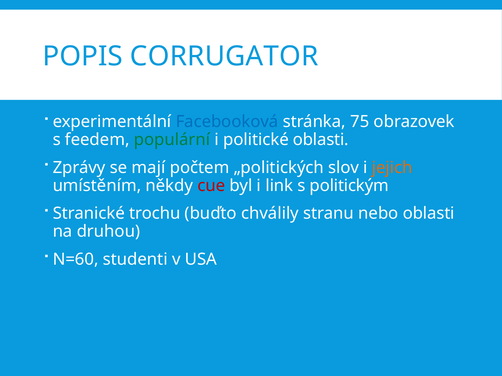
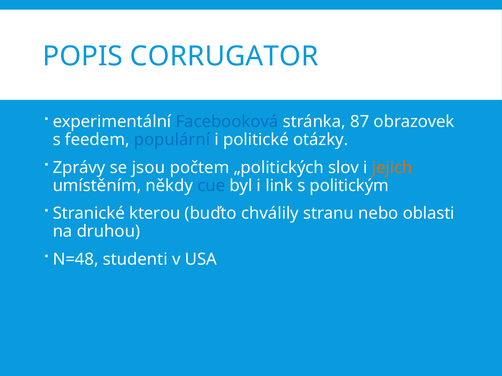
75: 75 -> 87
populární colour: green -> blue
politické oblasti: oblasti -> otázky
mají: mají -> jsou
cue colour: red -> blue
trochu: trochu -> kterou
N=60: N=60 -> N=48
